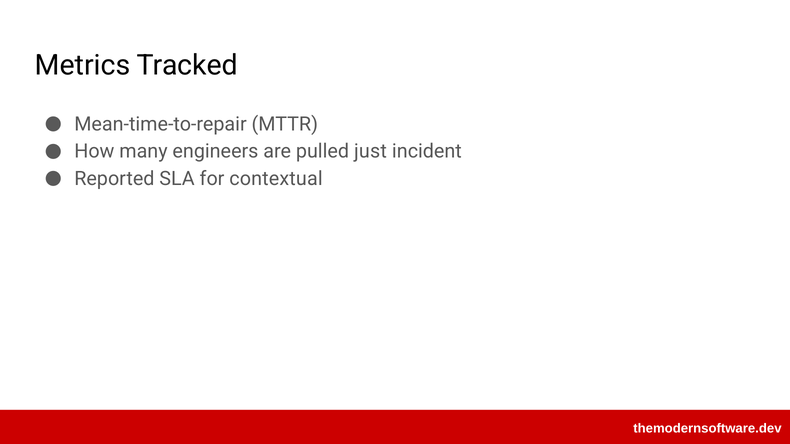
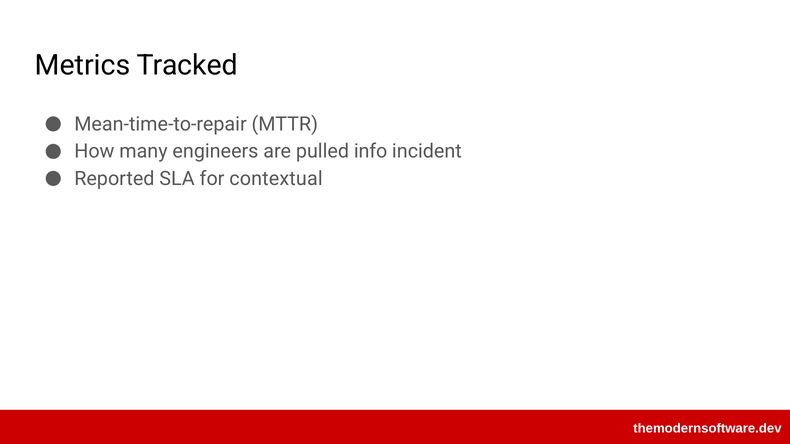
just: just -> info
